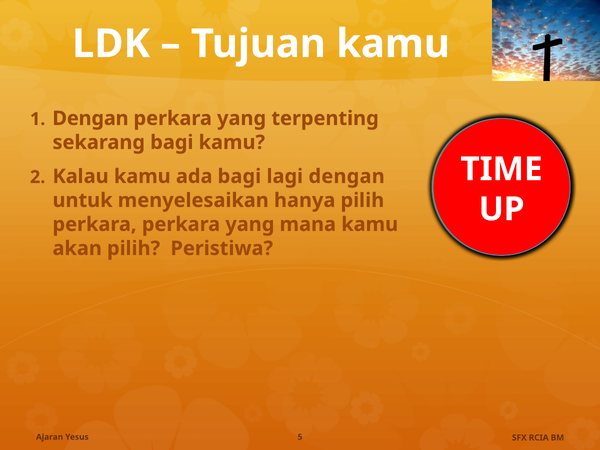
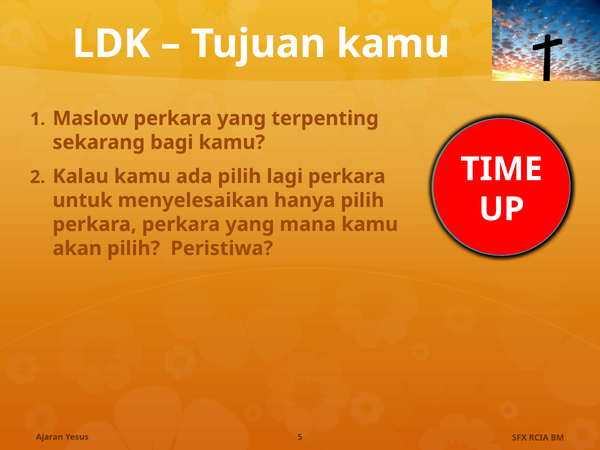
1 Dengan: Dengan -> Maslow
ada bagi: bagi -> pilih
lagi dengan: dengan -> perkara
